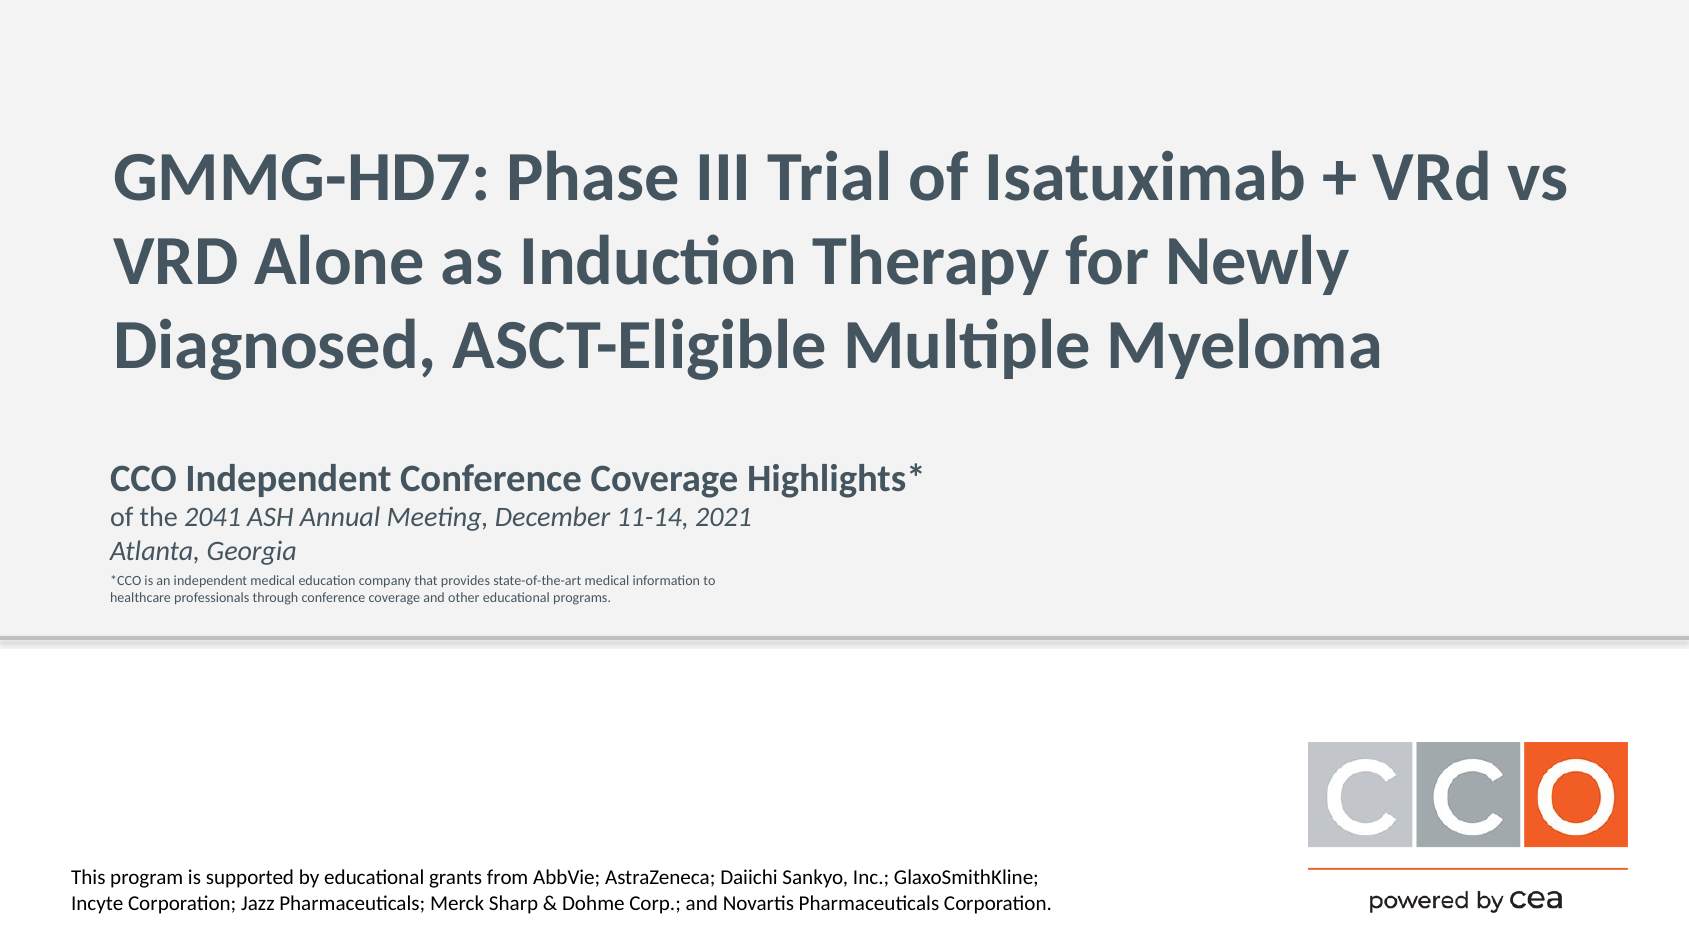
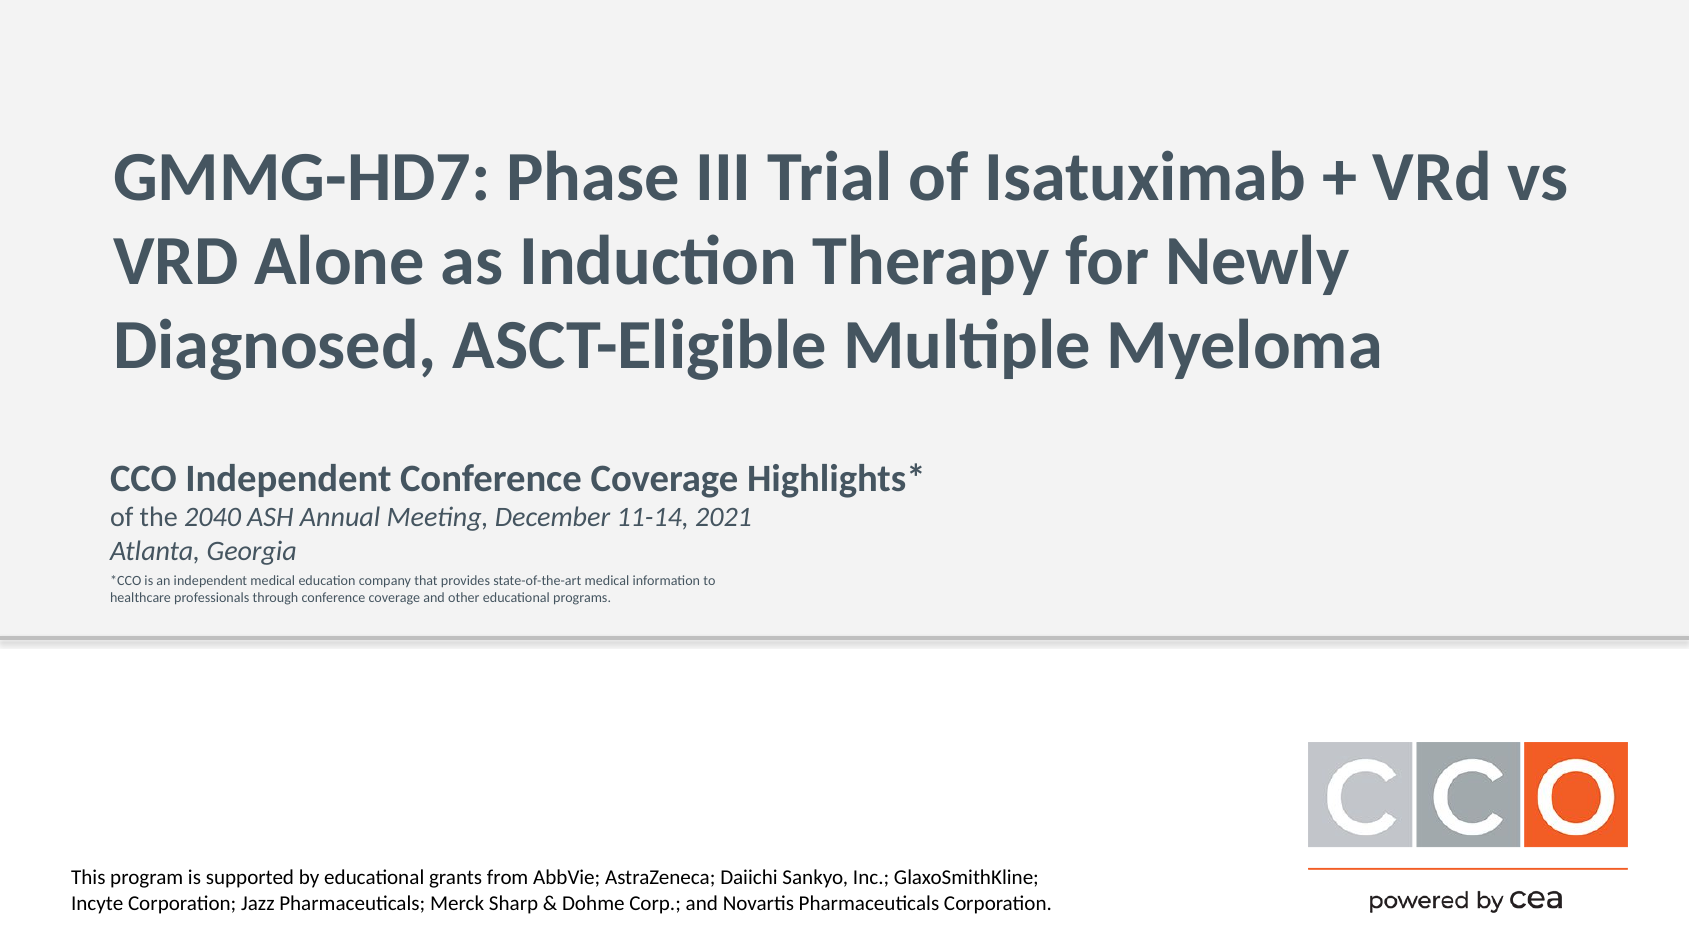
2041: 2041 -> 2040
